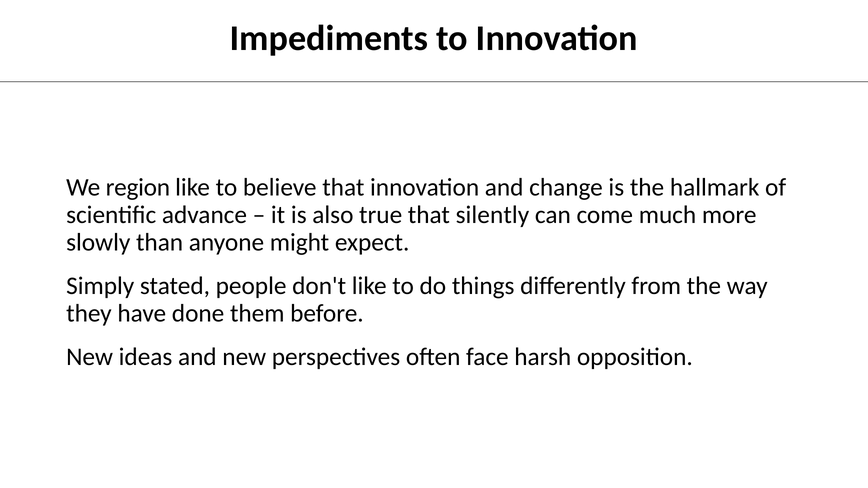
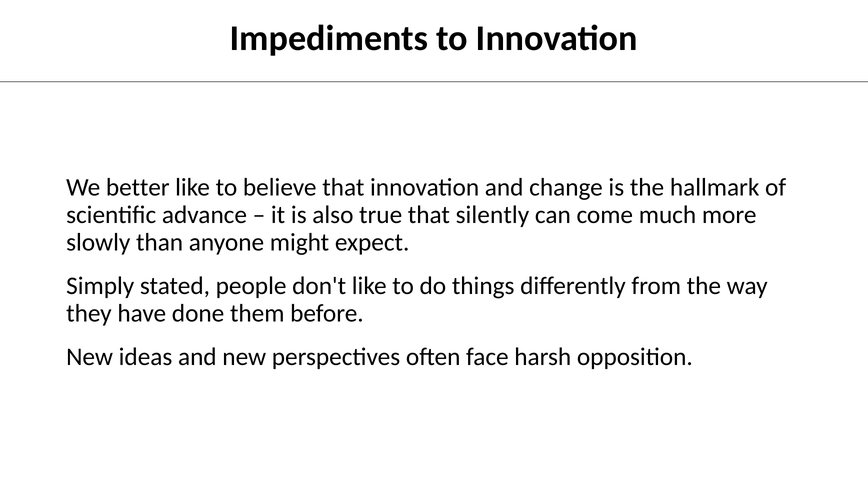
region: region -> better
